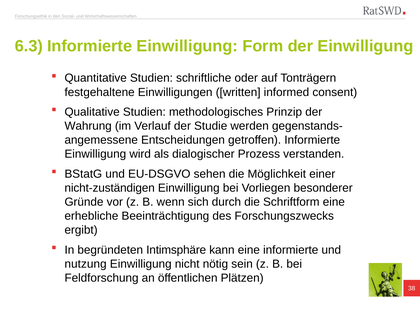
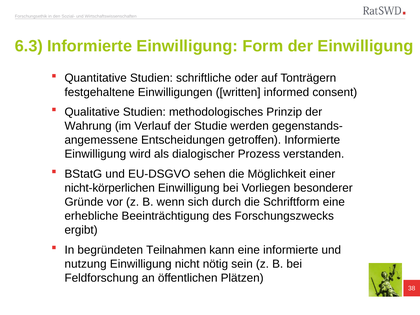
nicht-zuständigen: nicht-zuständigen -> nicht-körperlichen
Intimsphäre: Intimsphäre -> Teilnahmen
